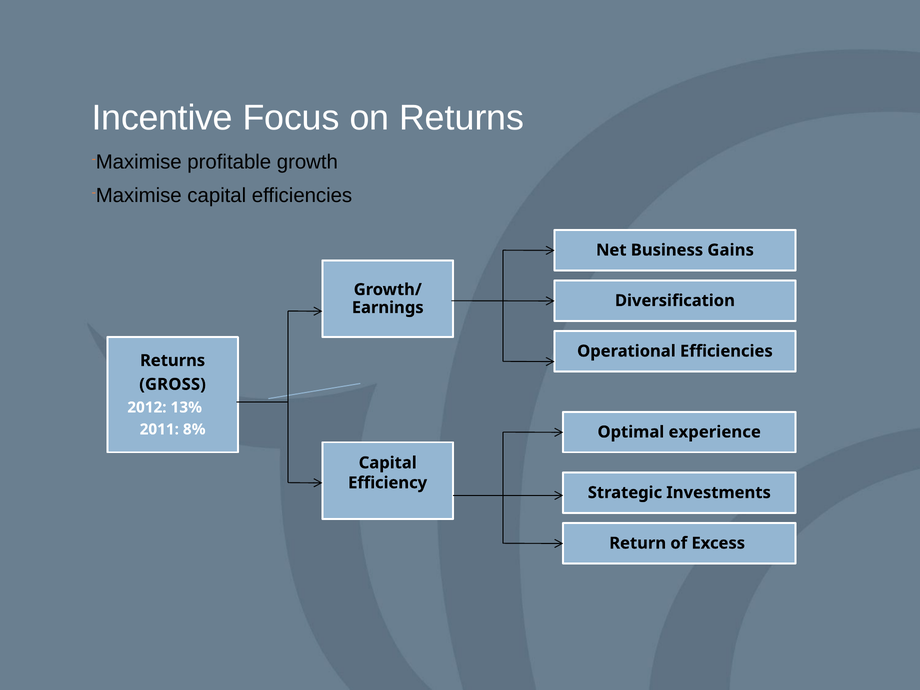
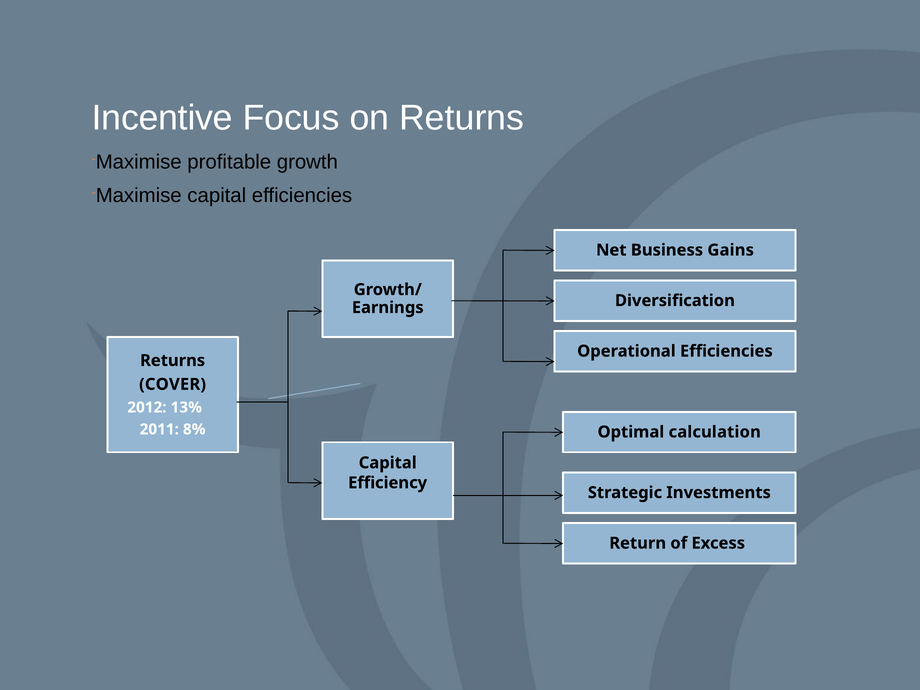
GROSS: GROSS -> COVER
experience: experience -> calculation
